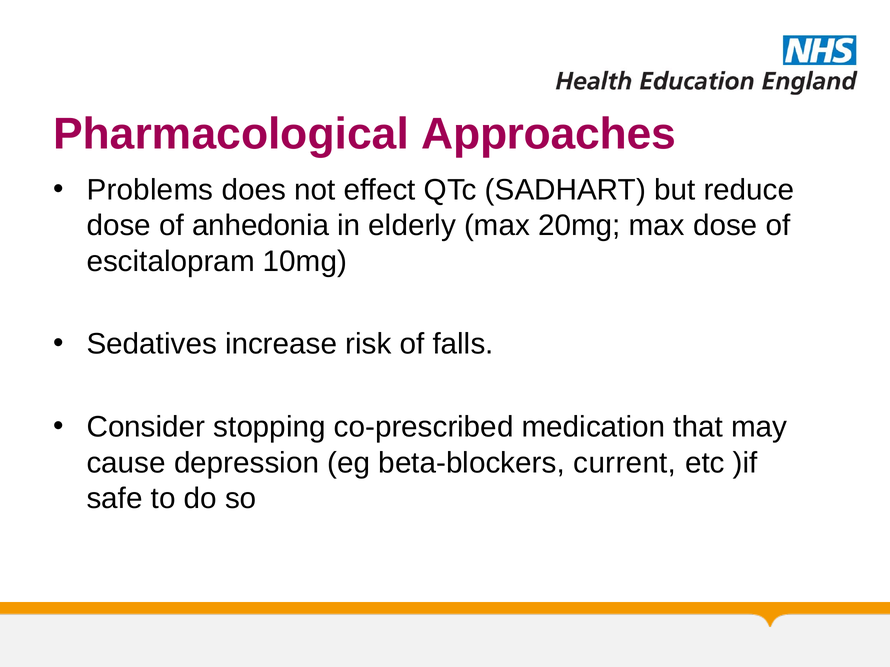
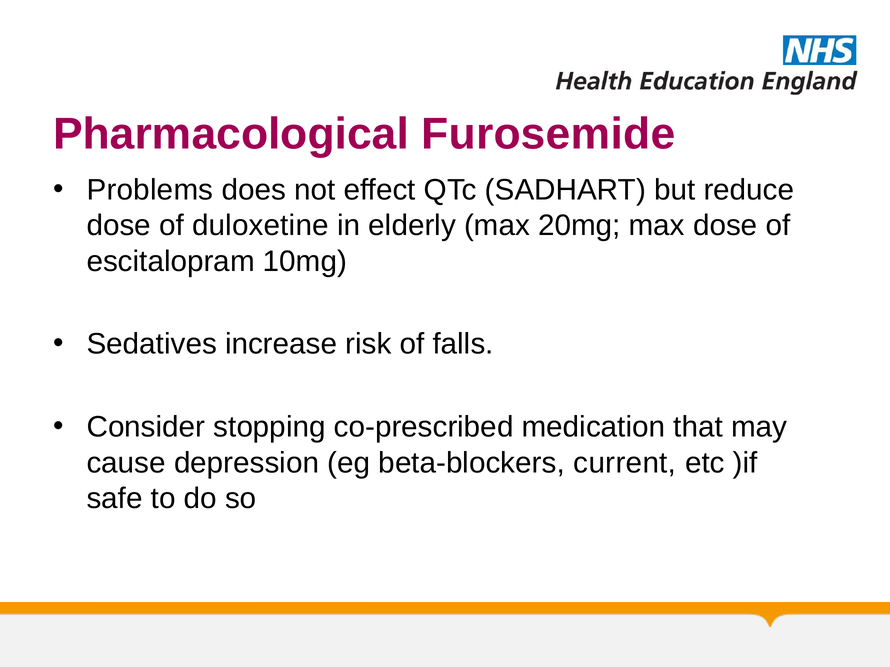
Approaches: Approaches -> Furosemide
anhedonia: anhedonia -> duloxetine
